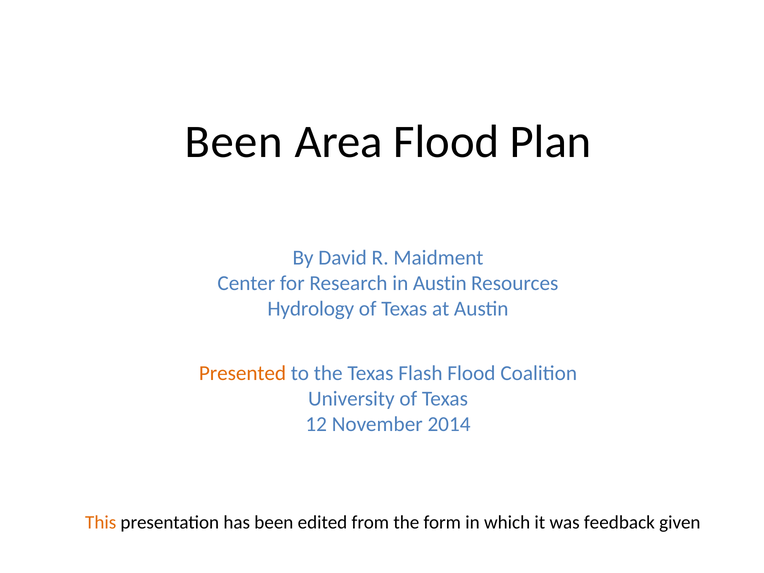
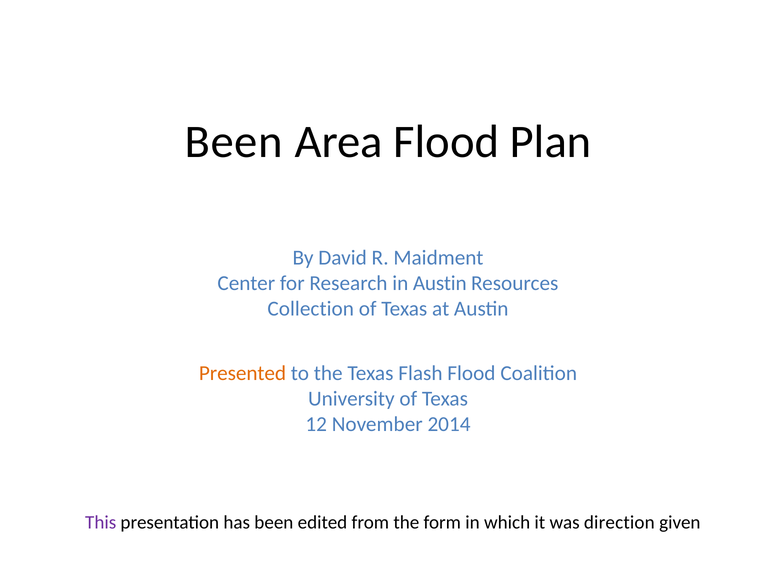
Hydrology: Hydrology -> Collection
This colour: orange -> purple
feedback: feedback -> direction
